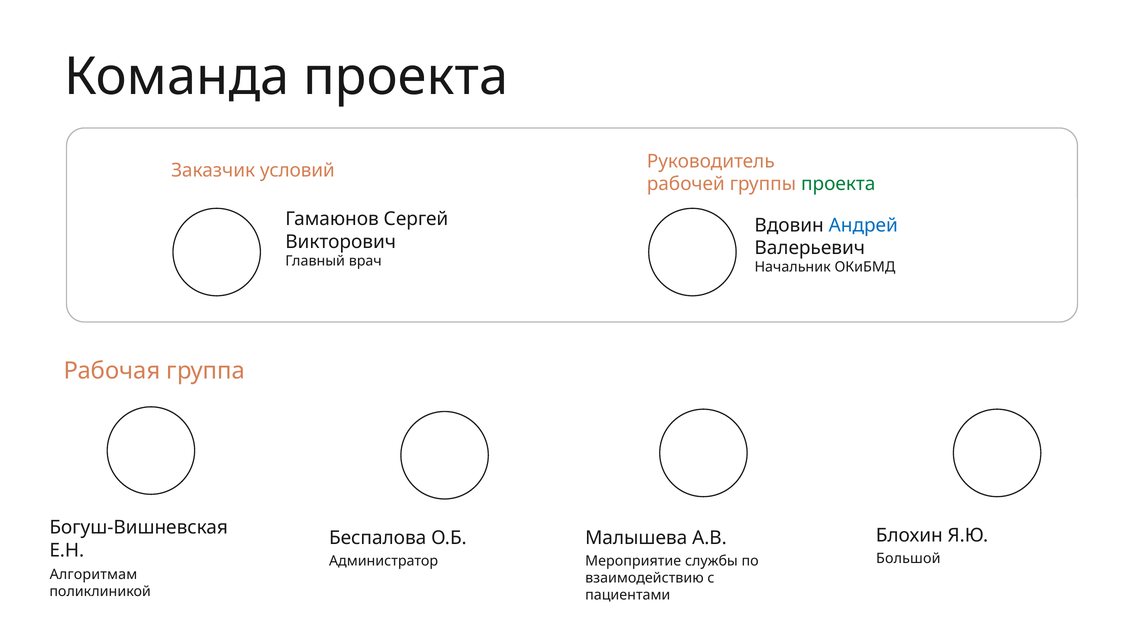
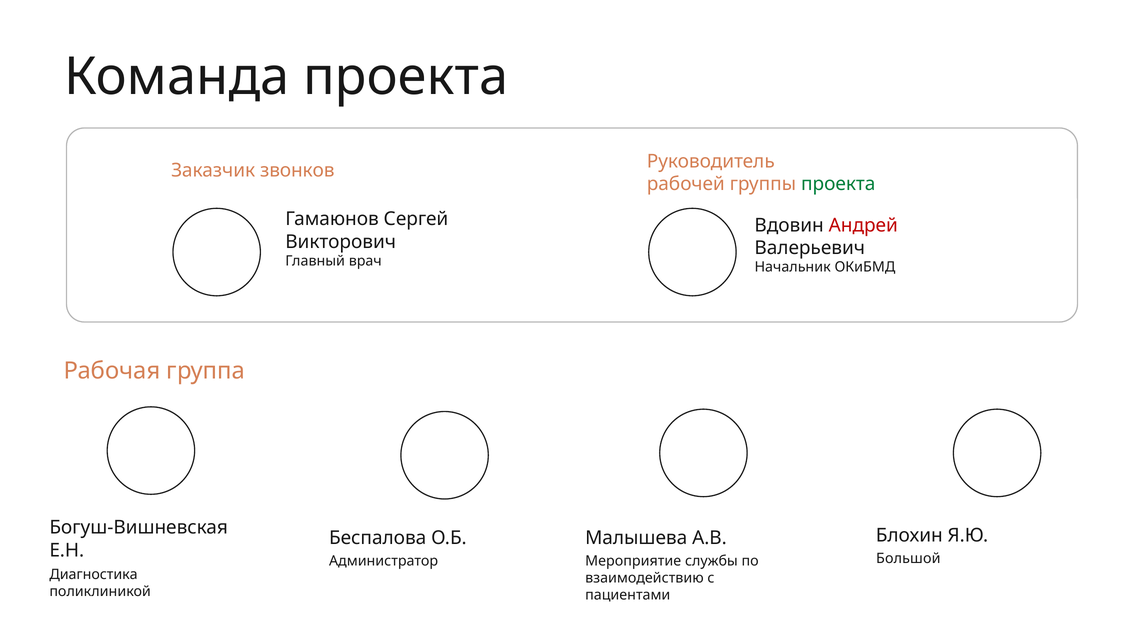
условий: условий -> звонков
Андрей colour: blue -> red
Алгоритмам: Алгоритмам -> Диагностика
